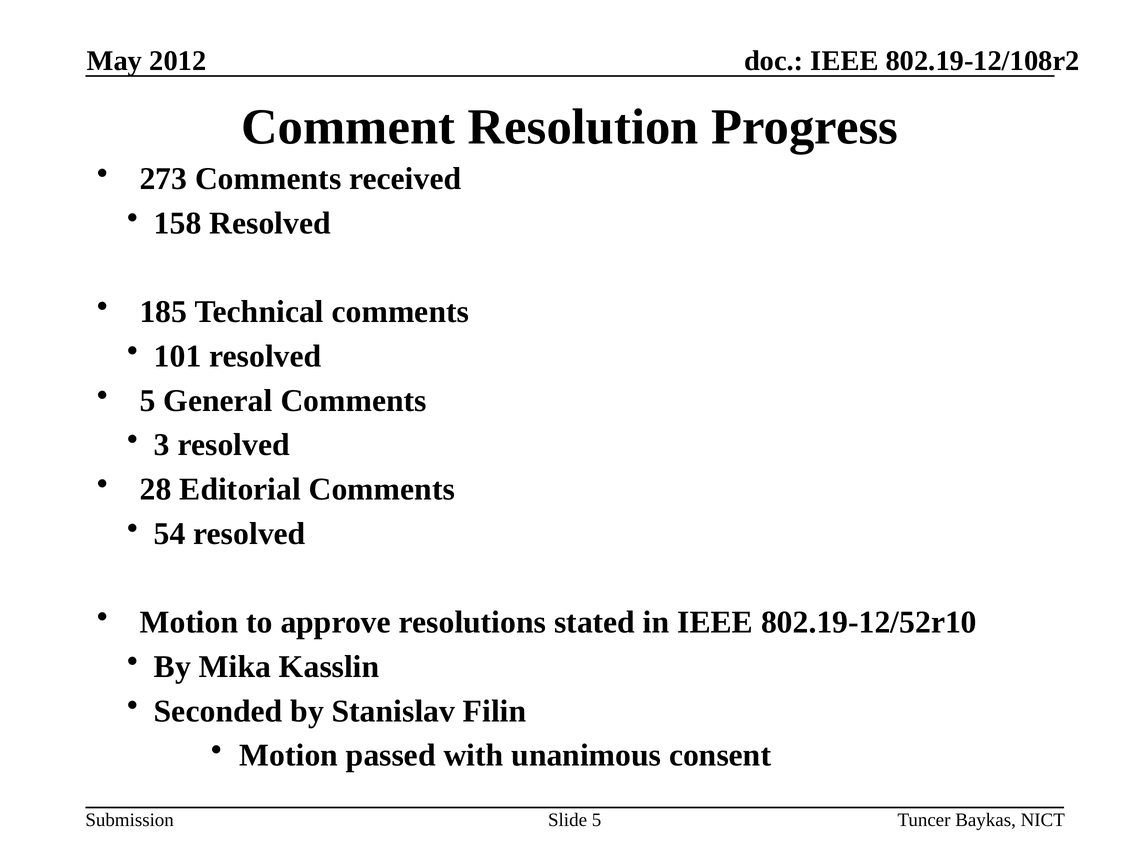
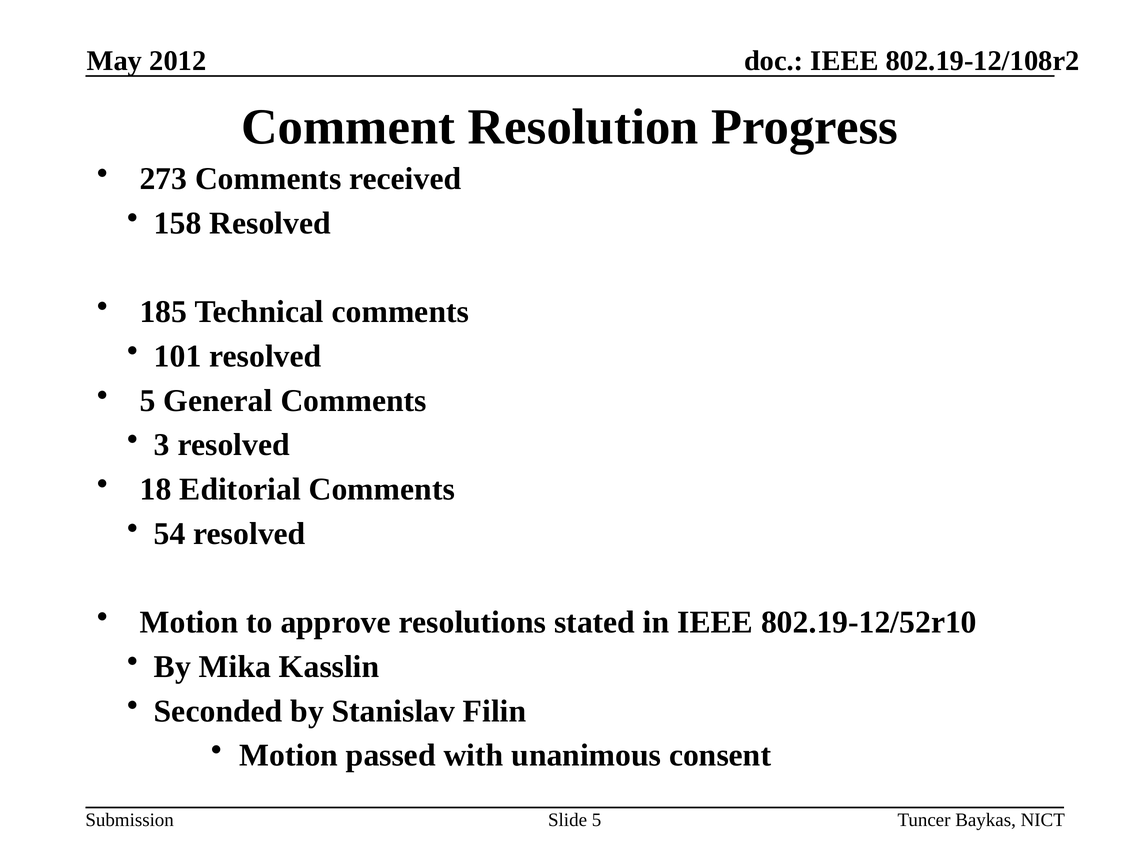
28: 28 -> 18
